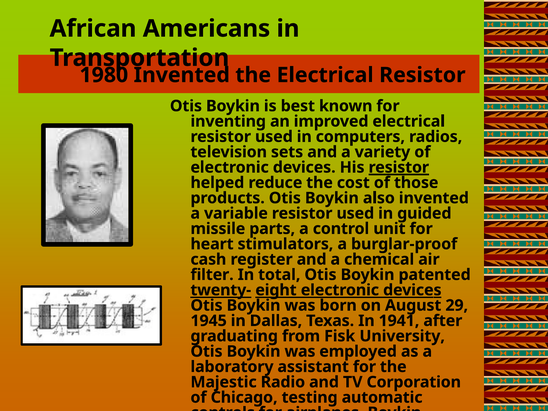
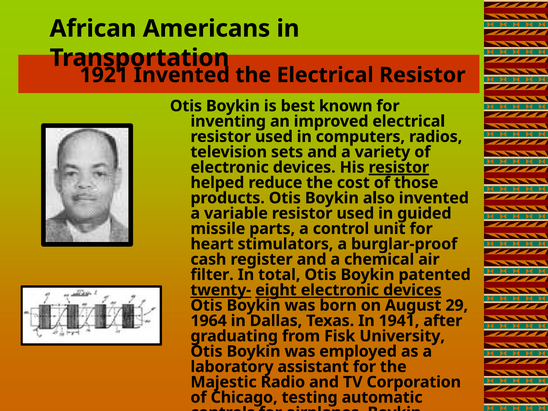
1980: 1980 -> 1921
1945: 1945 -> 1964
